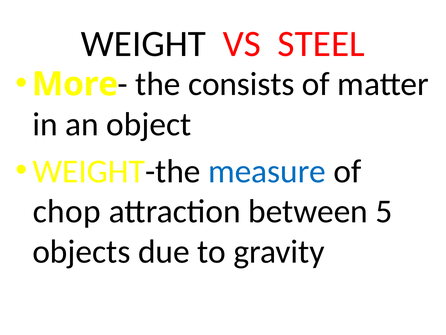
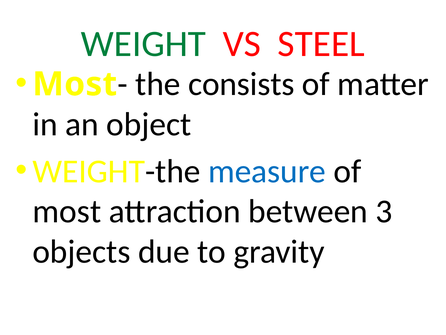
WEIGHT colour: black -> green
More at (75, 84): More -> Most
chop at (67, 211): chop -> most
5: 5 -> 3
